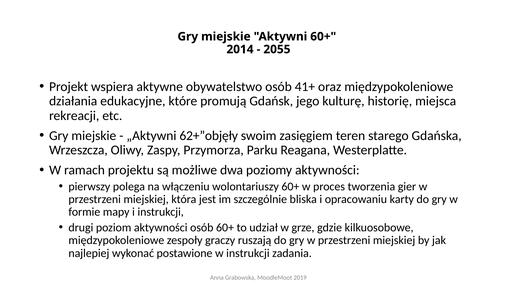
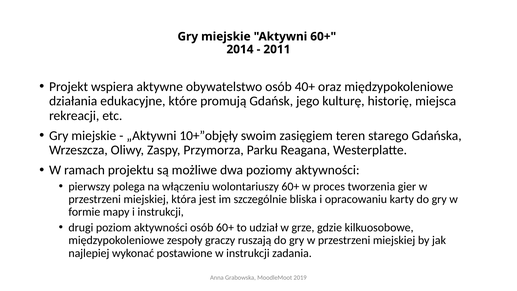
2055: 2055 -> 2011
41+: 41+ -> 40+
62+”objęły: 62+”objęły -> 10+”objęły
